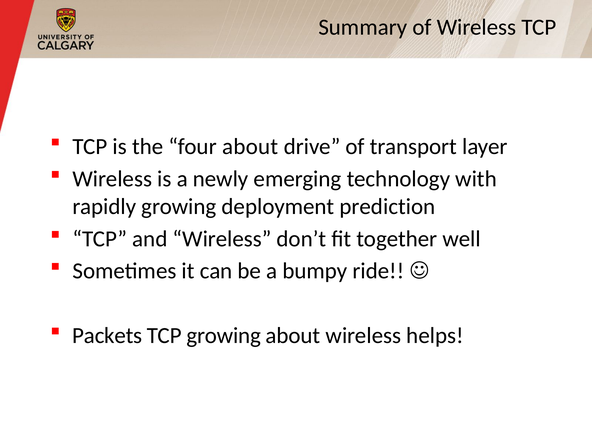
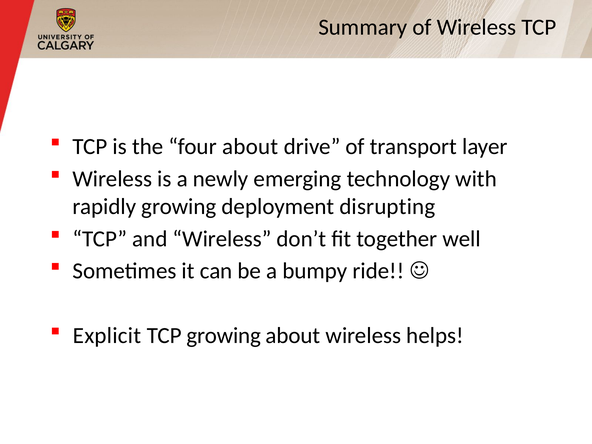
prediction: prediction -> disrupting
Packets: Packets -> Explicit
